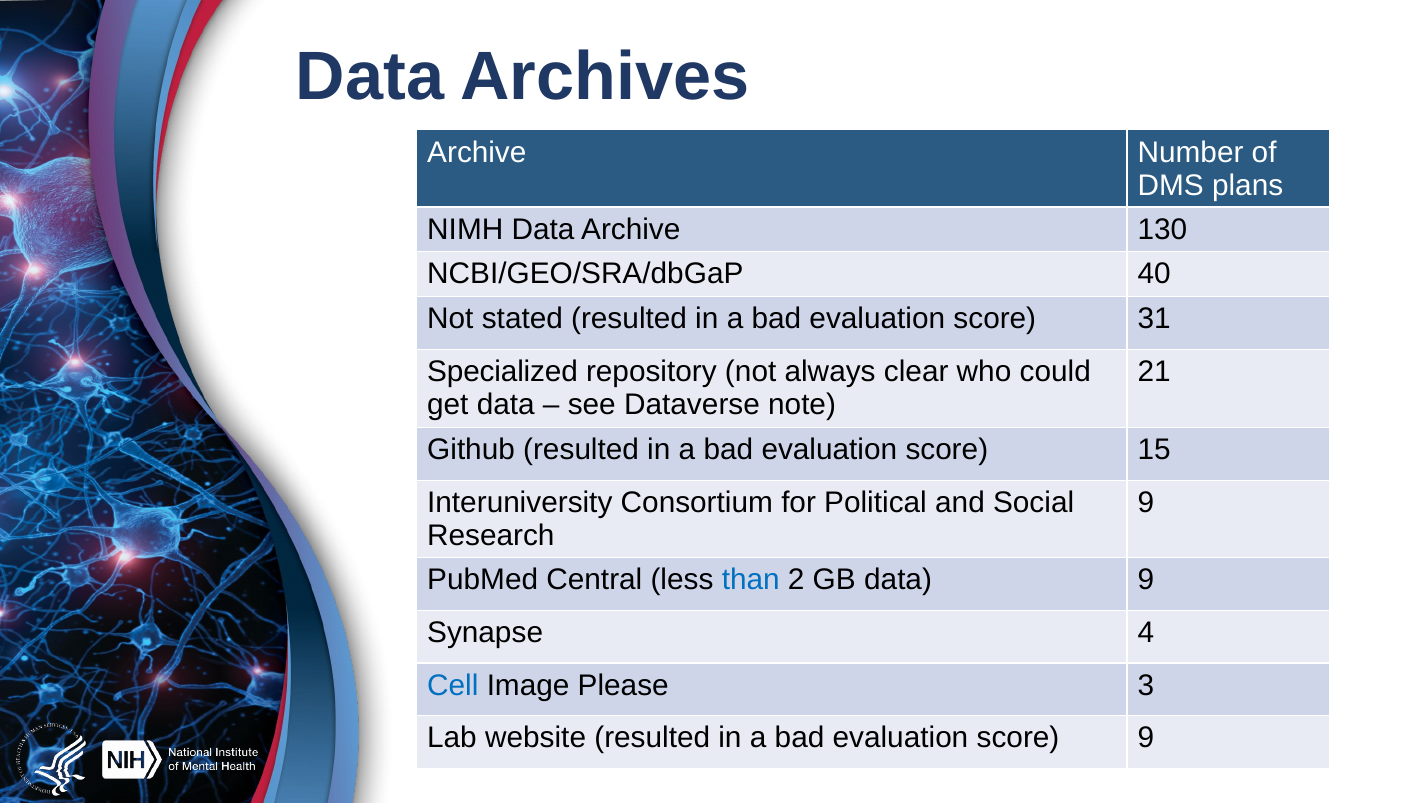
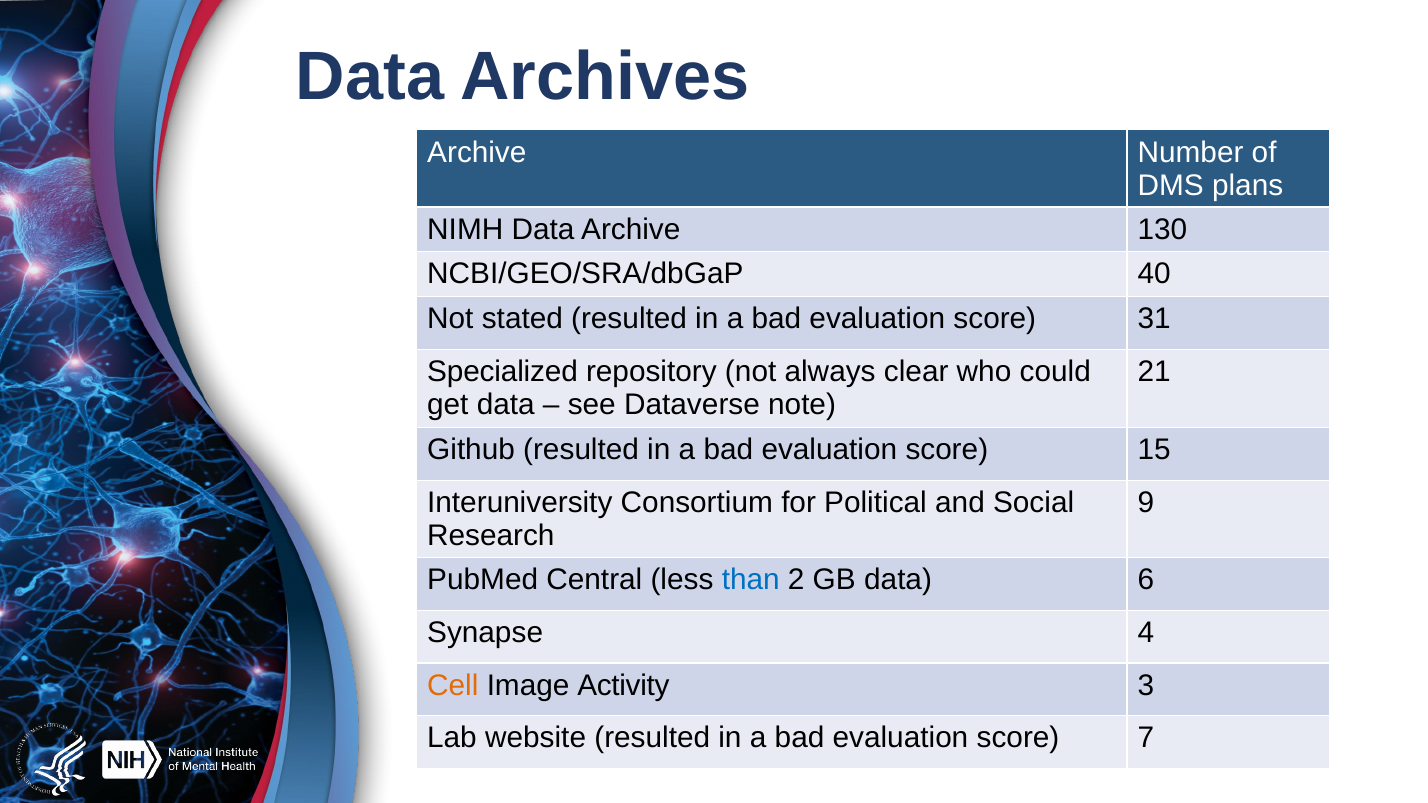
data 9: 9 -> 6
Cell colour: blue -> orange
Please: Please -> Activity
score 9: 9 -> 7
